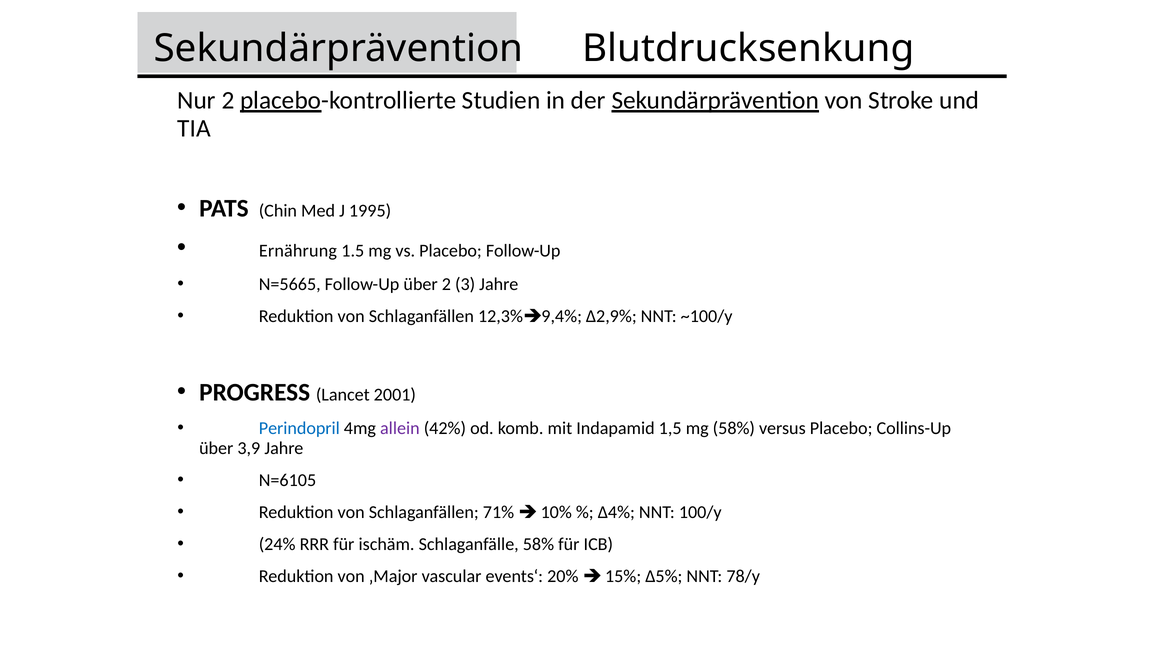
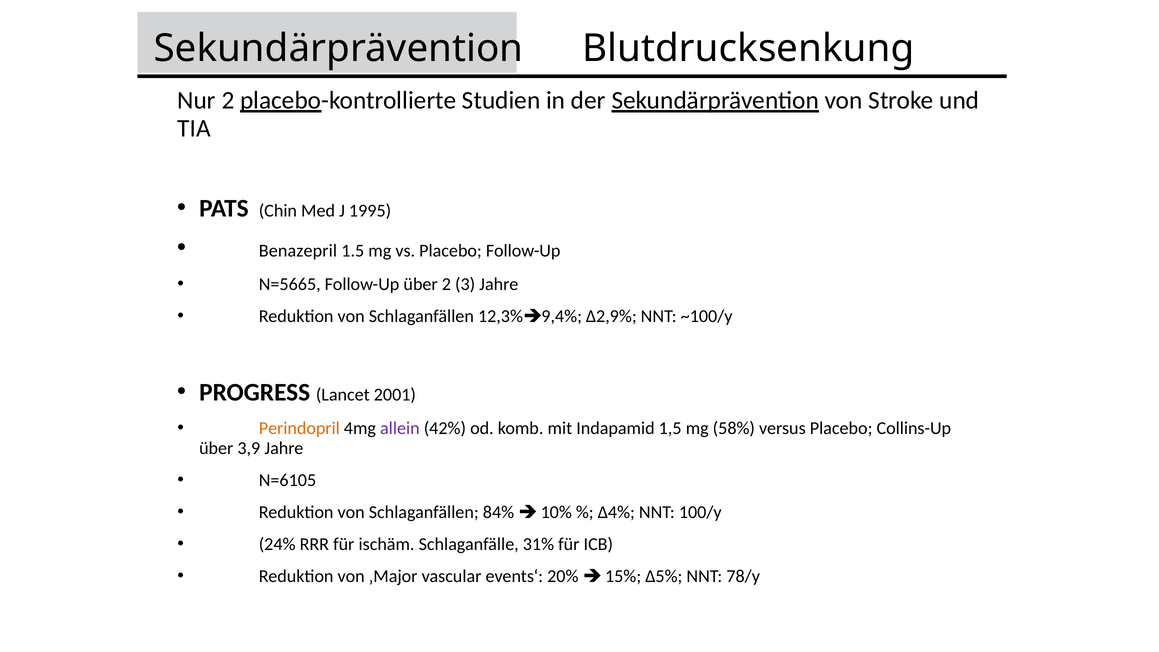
Ernährung: Ernährung -> Benazepril
Perindopril colour: blue -> orange
71%: 71% -> 84%
Schlaganfälle 58%: 58% -> 31%
